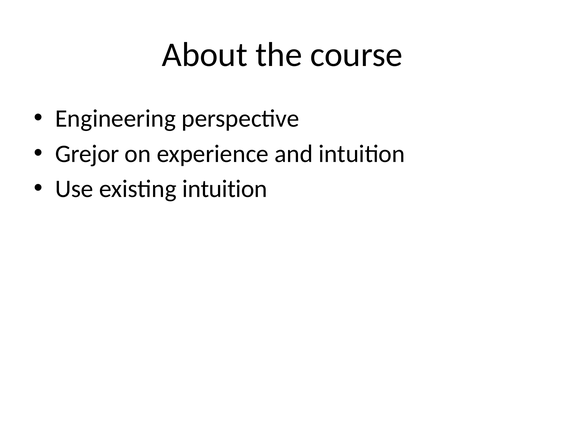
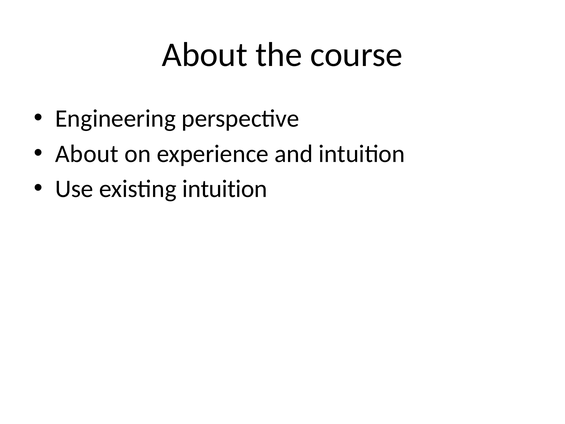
Grejor at (87, 154): Grejor -> About
